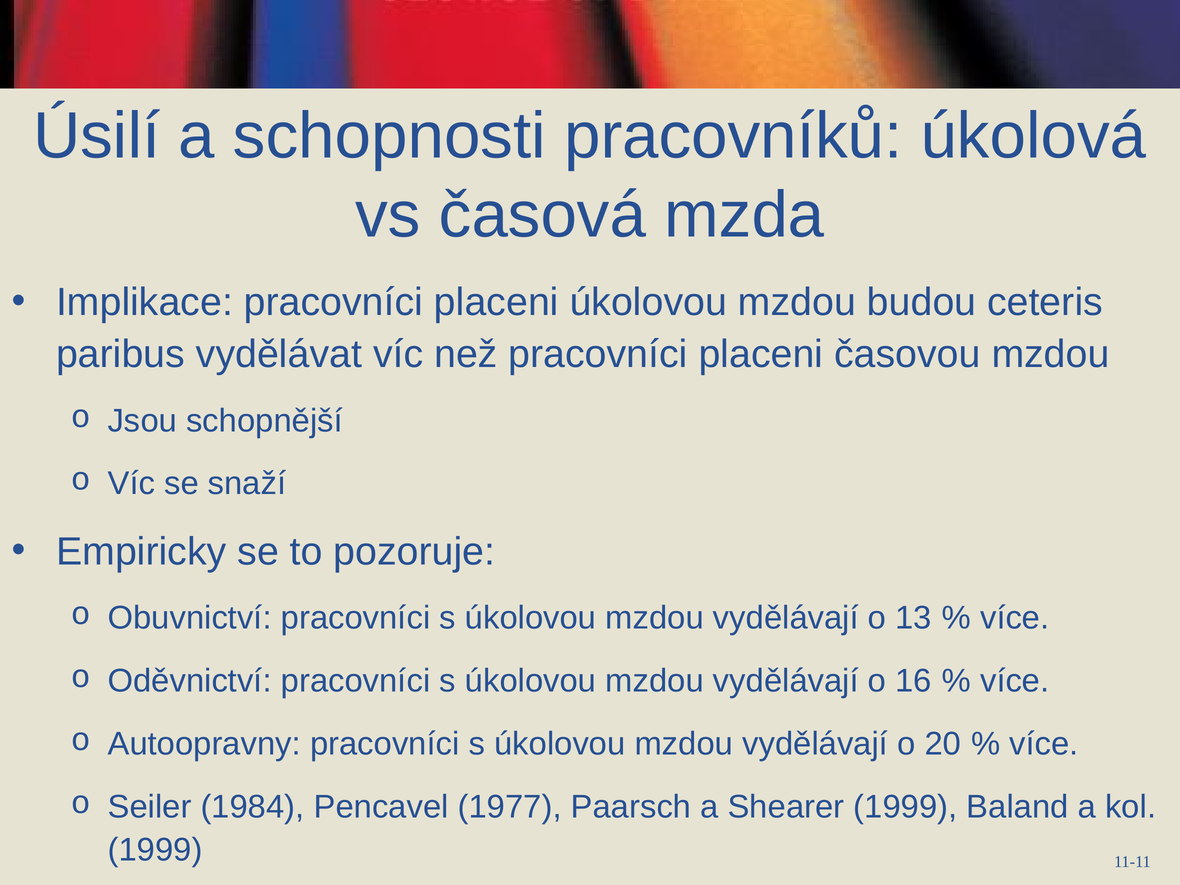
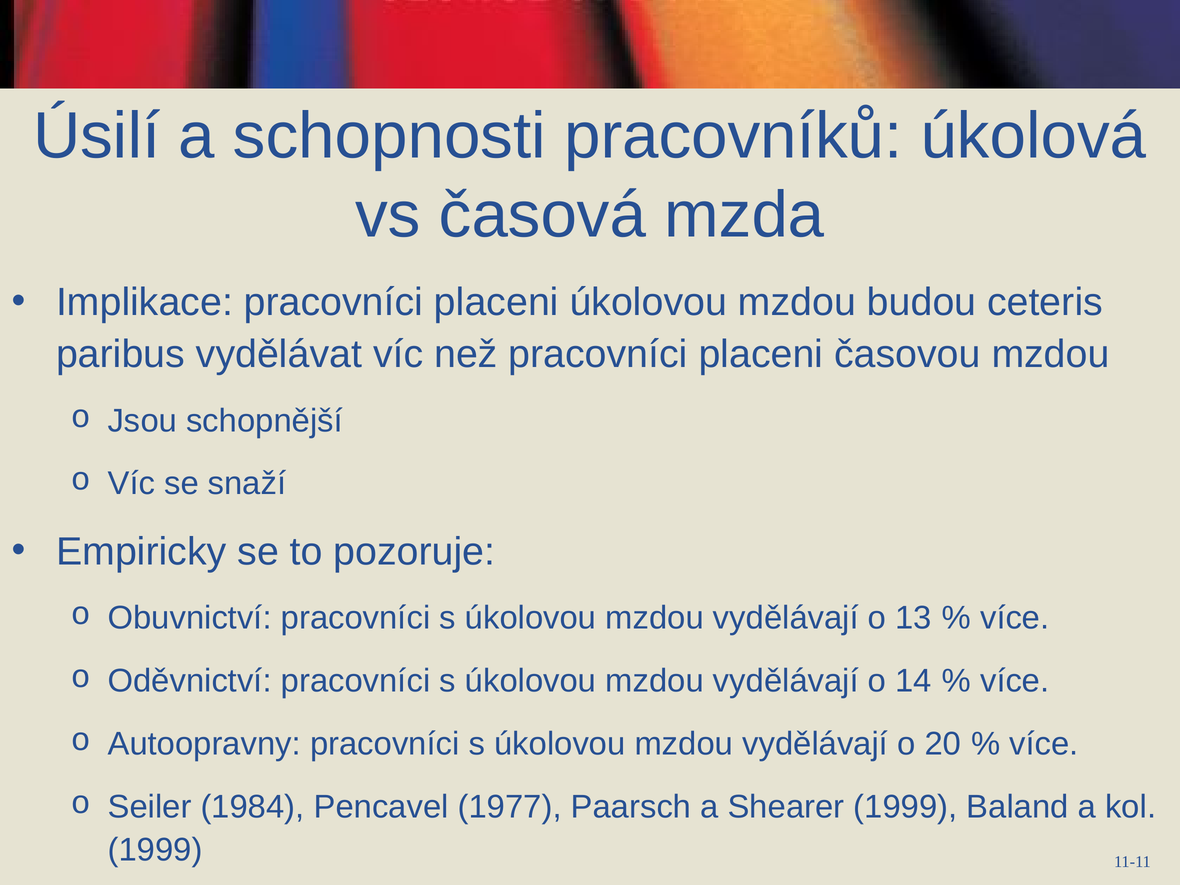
16: 16 -> 14
